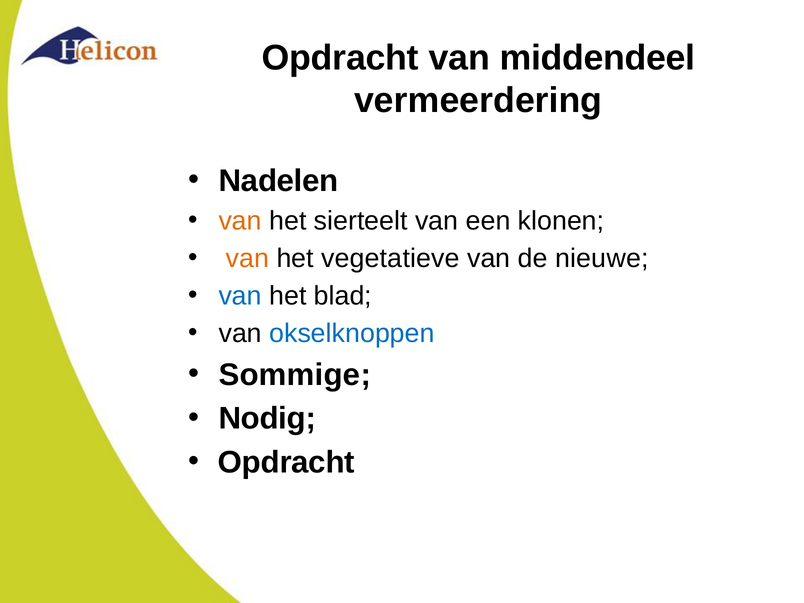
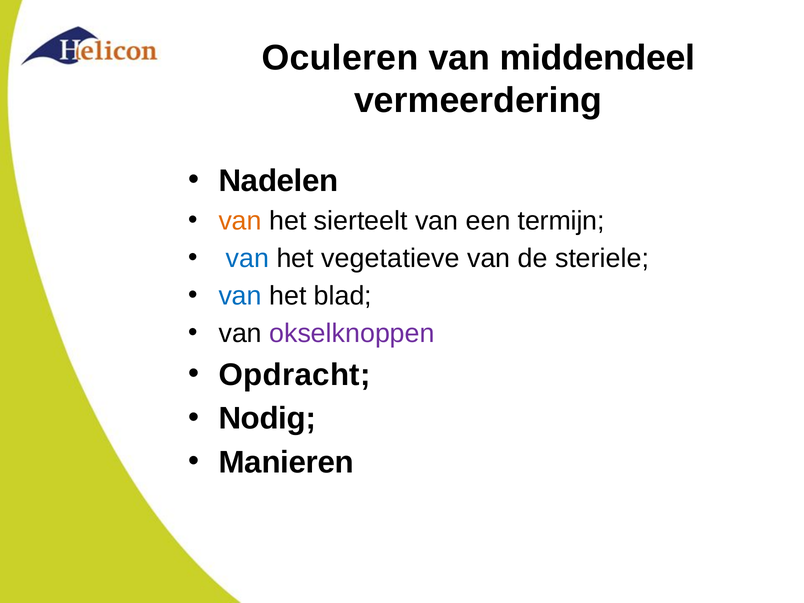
Opdracht at (340, 58): Opdracht -> Oculeren
klonen: klonen -> termijn
van at (248, 258) colour: orange -> blue
nieuwe: nieuwe -> steriele
okselknoppen colour: blue -> purple
Sommige: Sommige -> Opdracht
Opdracht at (286, 462): Opdracht -> Manieren
